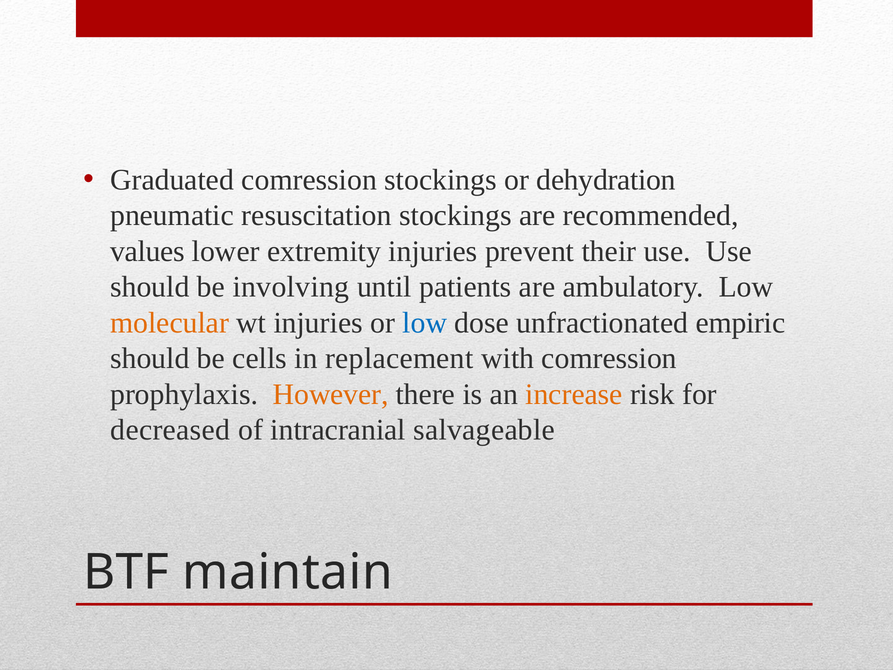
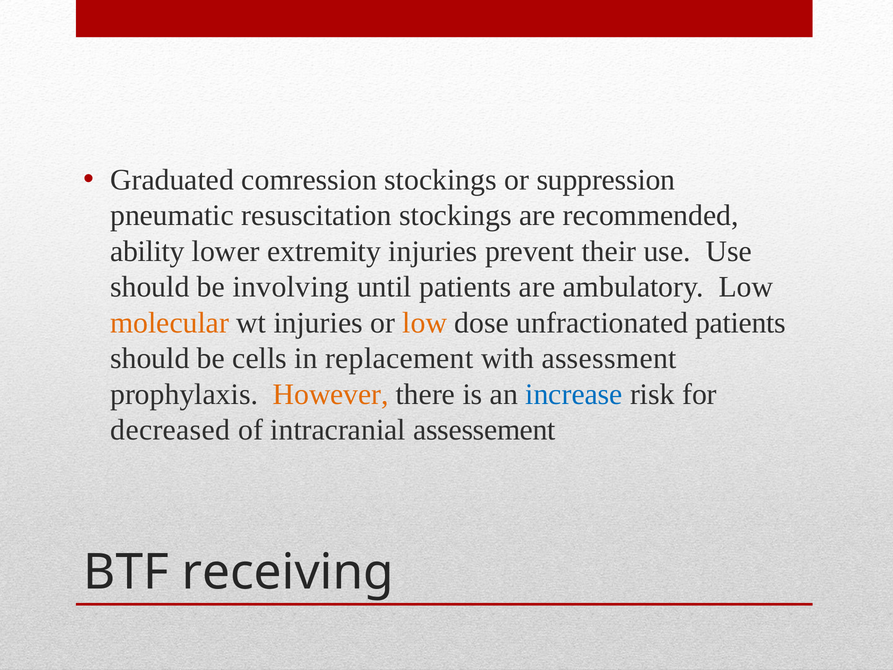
dehydration: dehydration -> suppression
values: values -> ability
low at (425, 323) colour: blue -> orange
unfractionated empiric: empiric -> patients
with comression: comression -> assessment
increase colour: orange -> blue
salvageable: salvageable -> assessement
maintain: maintain -> receiving
